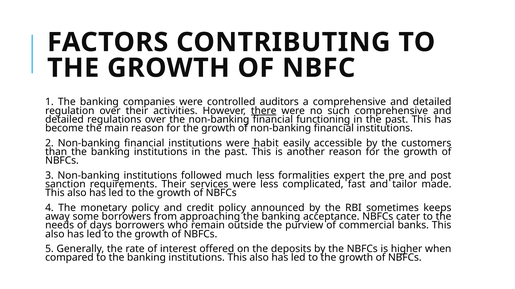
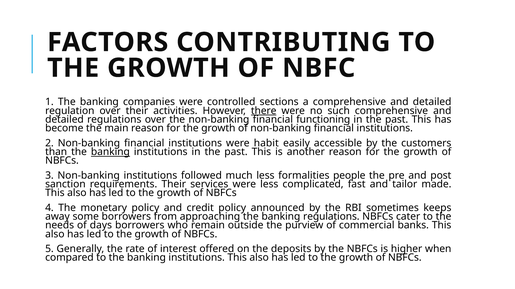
auditors: auditors -> sections
banking at (110, 152) underline: none -> present
expert: expert -> people
banking acceptance: acceptance -> regulations
